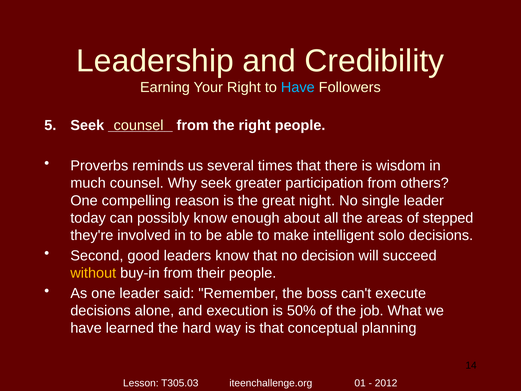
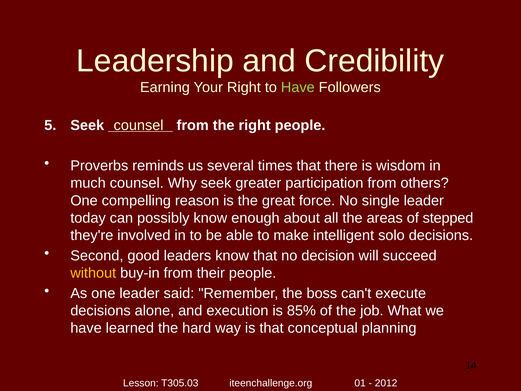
Have at (298, 87) colour: light blue -> light green
night: night -> force
50%: 50% -> 85%
